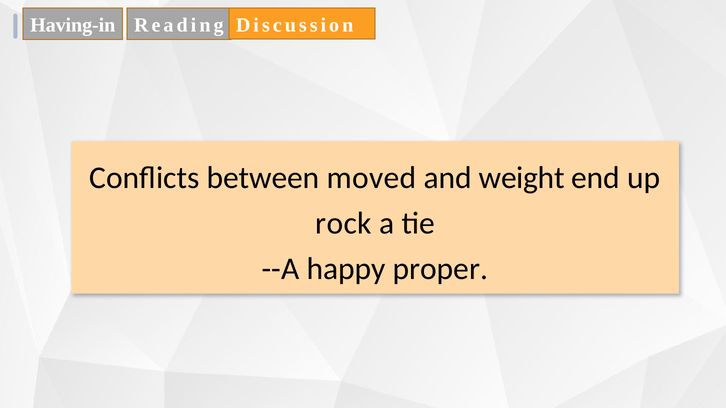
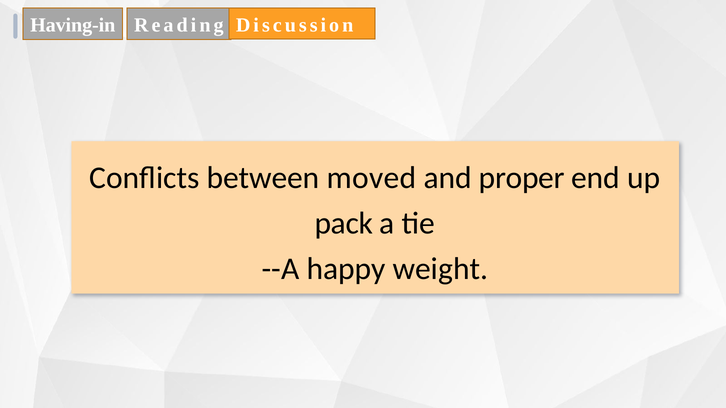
weight: weight -> proper
rock: rock -> pack
proper: proper -> weight
